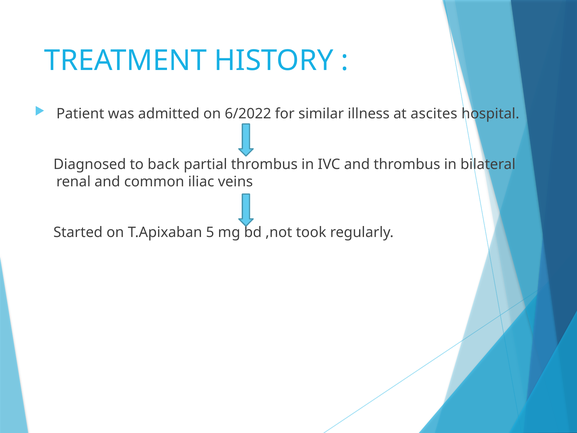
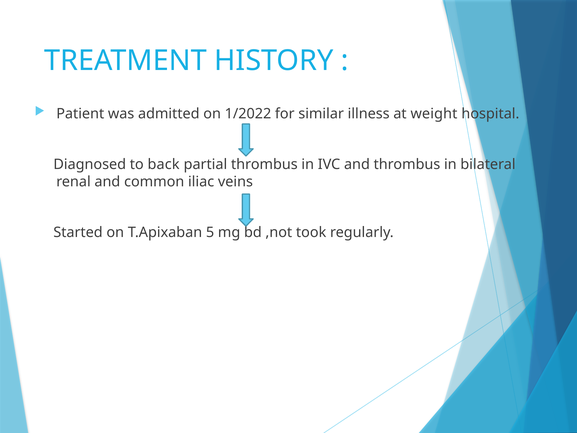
6/2022: 6/2022 -> 1/2022
ascites: ascites -> weight
